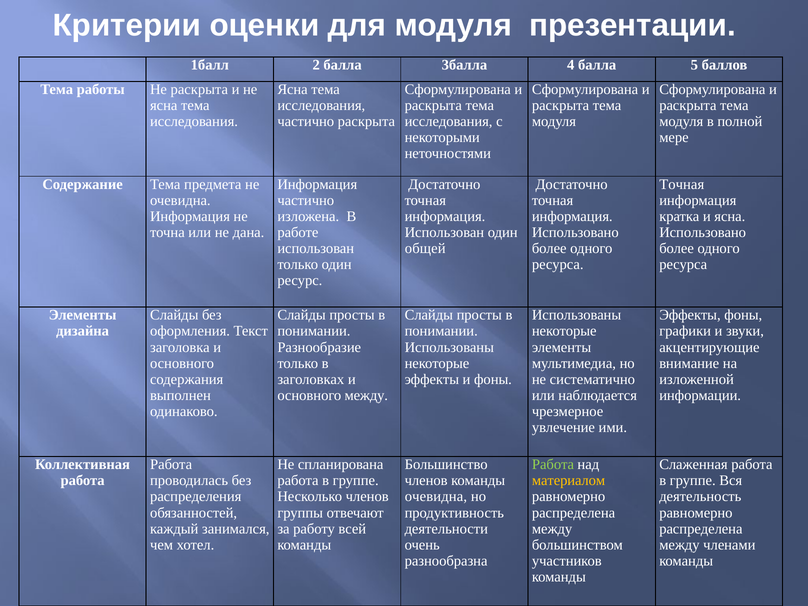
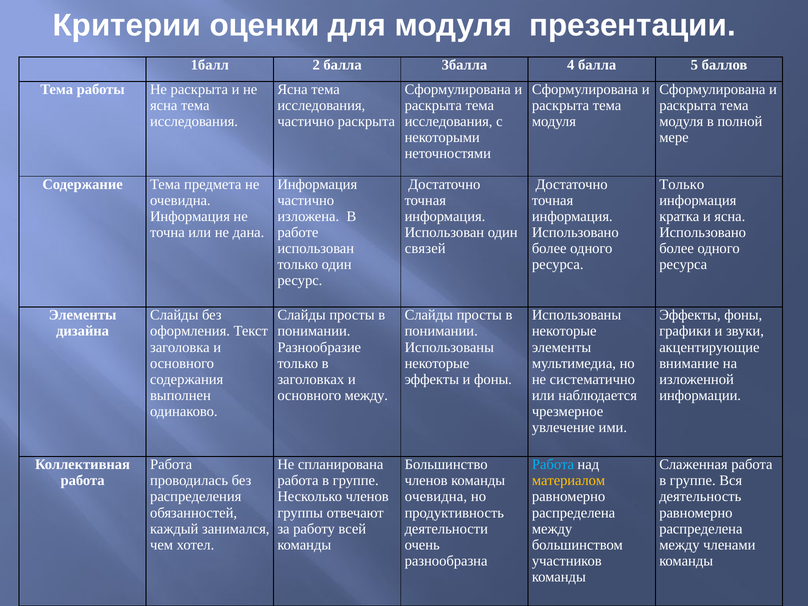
Точная at (682, 184): Точная -> Только
общей: общей -> связей
Работа at (553, 465) colour: light green -> light blue
